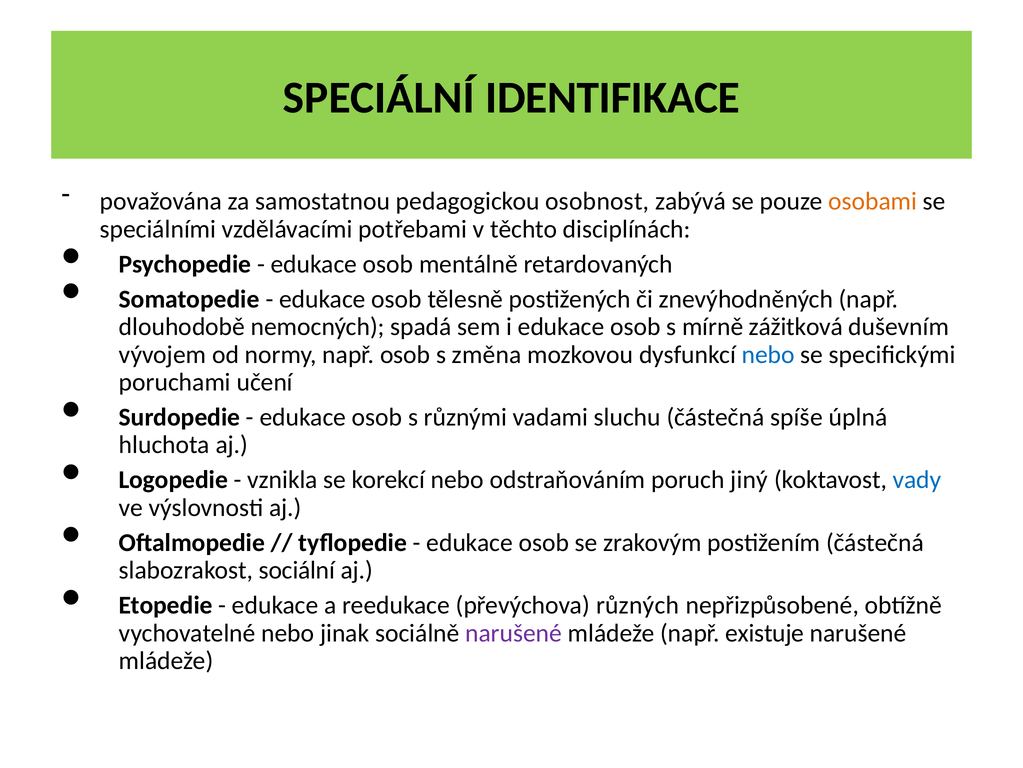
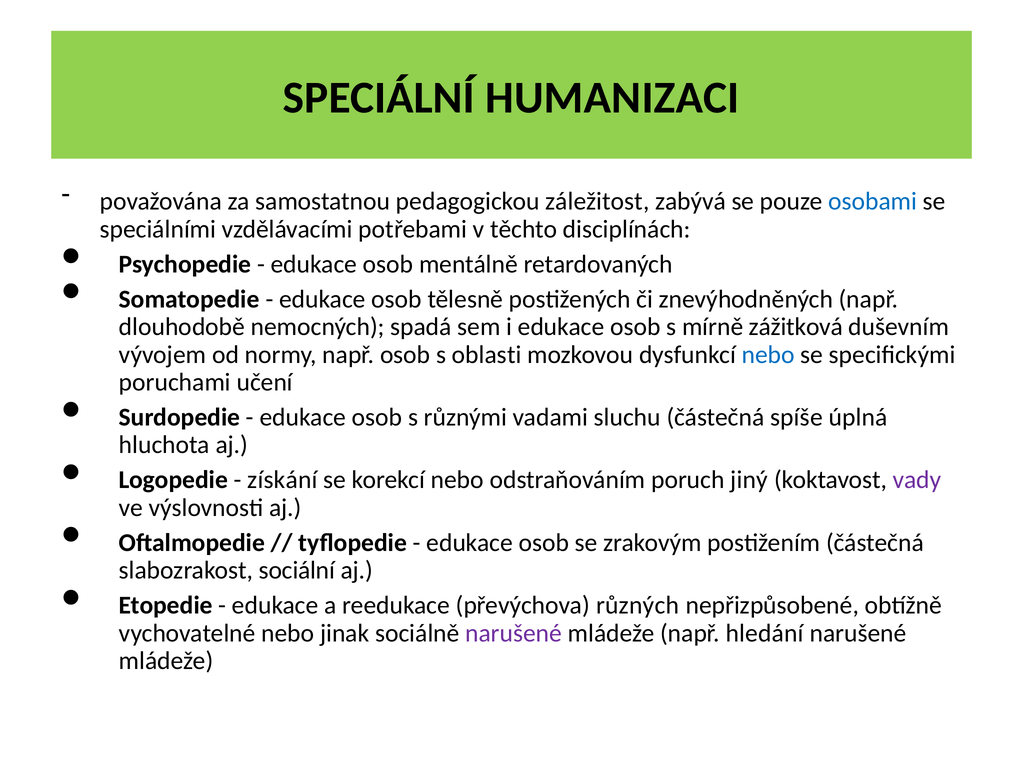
IDENTIFIKACE: IDENTIFIKACE -> HUMANIZACI
osobnost: osobnost -> záležitost
osobami colour: orange -> blue
změna: změna -> oblasti
vznikla: vznikla -> získání
vady colour: blue -> purple
existuje: existuje -> hledání
